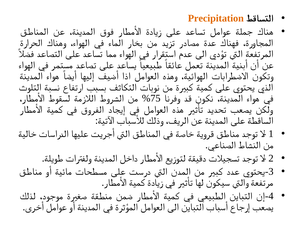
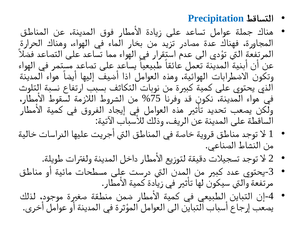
Precipitation colour: orange -> blue
